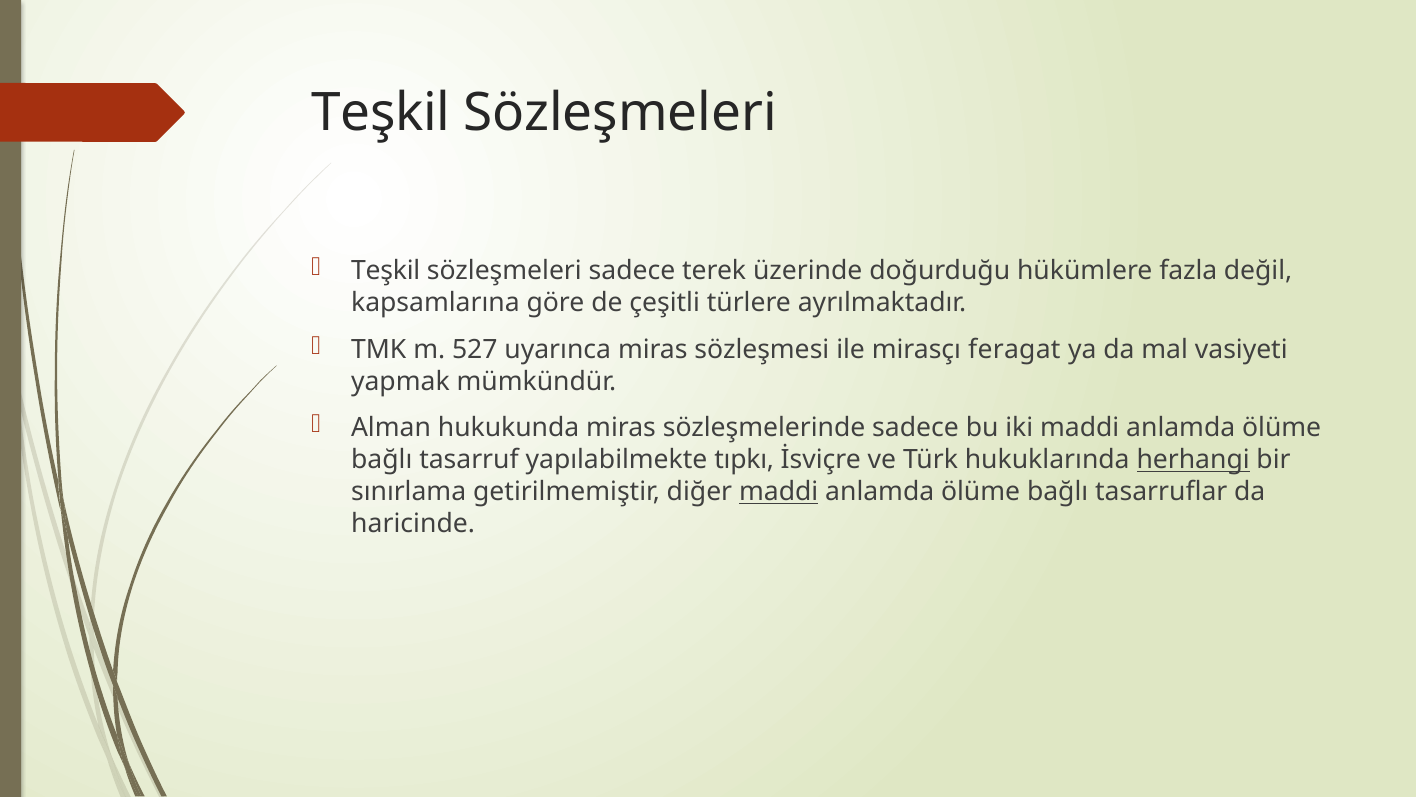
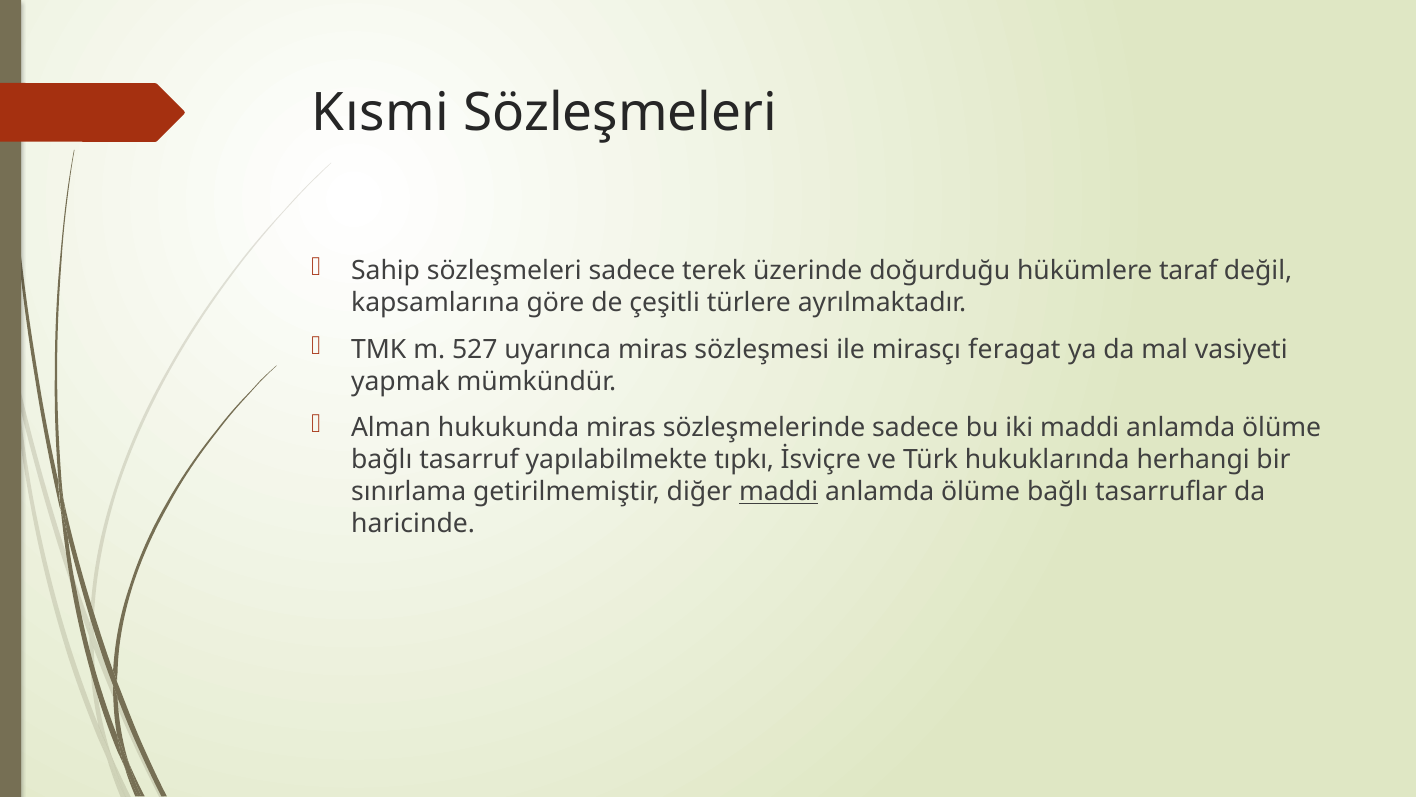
Teşkil at (381, 113): Teşkil -> Kısmi
Teşkil at (386, 271): Teşkil -> Sahip
fazla: fazla -> taraf
herhangi underline: present -> none
